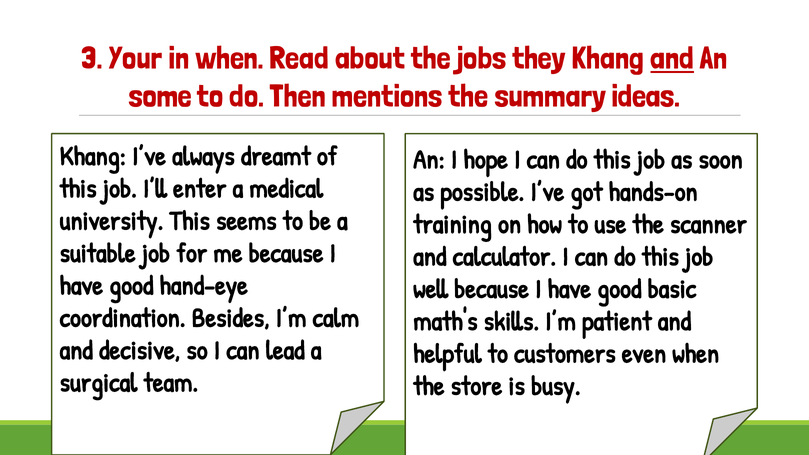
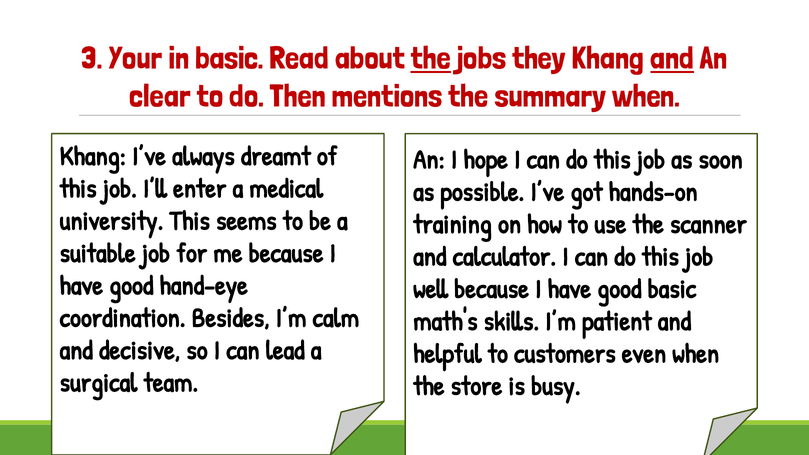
in when: when -> basic
the at (431, 58) underline: none -> present
some: some -> clear
summary ideas: ideas -> when
